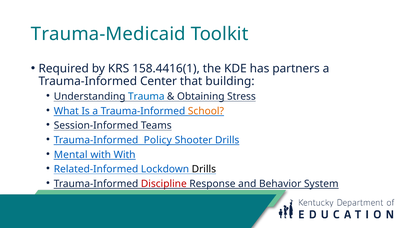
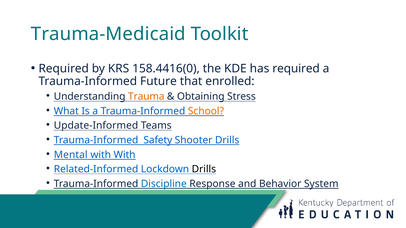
158.4416(1: 158.4416(1 -> 158.4416(0
has partners: partners -> required
Center: Center -> Future
building: building -> enrolled
Trauma colour: blue -> orange
Session-Informed: Session-Informed -> Update-Informed
Policy: Policy -> Safety
Discipline colour: red -> blue
